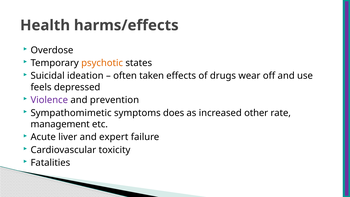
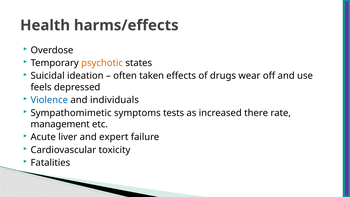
Violence colour: purple -> blue
prevention: prevention -> individuals
does: does -> tests
other: other -> there
